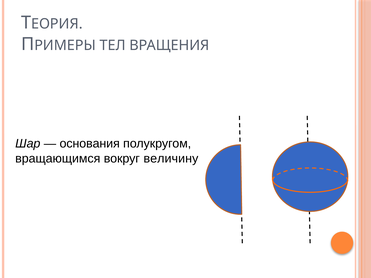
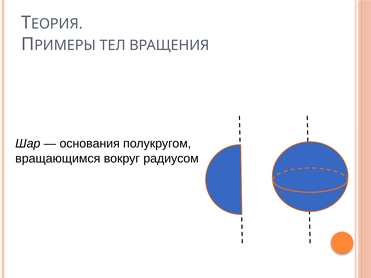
величину: величину -> радиусом
